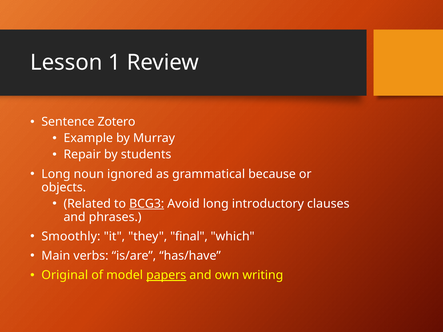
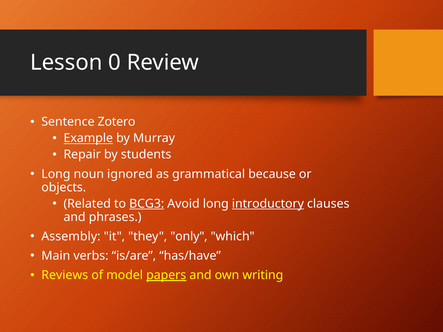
1: 1 -> 0
Example underline: none -> present
introductory underline: none -> present
Smoothly: Smoothly -> Assembly
final: final -> only
Original: Original -> Reviews
